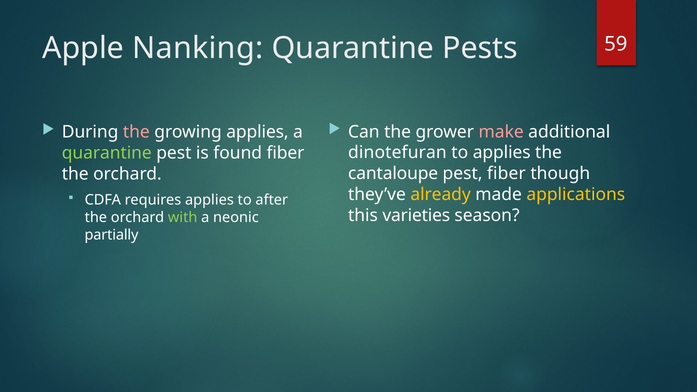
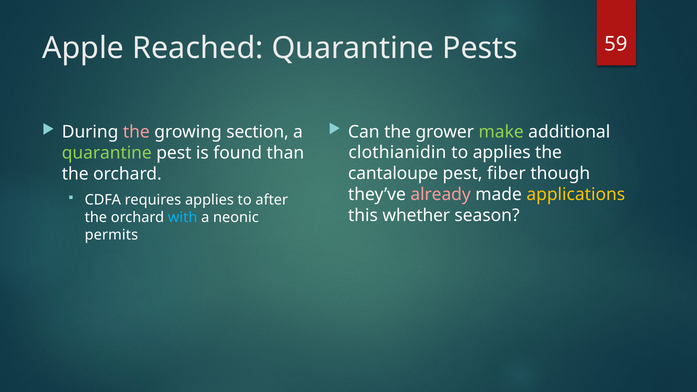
Nanking: Nanking -> Reached
make colour: pink -> light green
growing applies: applies -> section
dinotefuran: dinotefuran -> clothianidin
found fiber: fiber -> than
already colour: yellow -> pink
varieties: varieties -> whether
with colour: light green -> light blue
partially: partially -> permits
